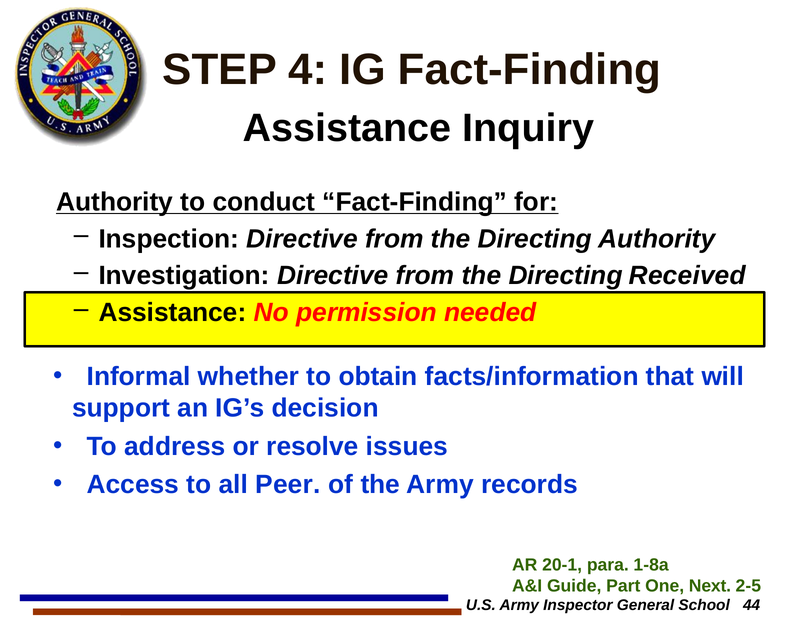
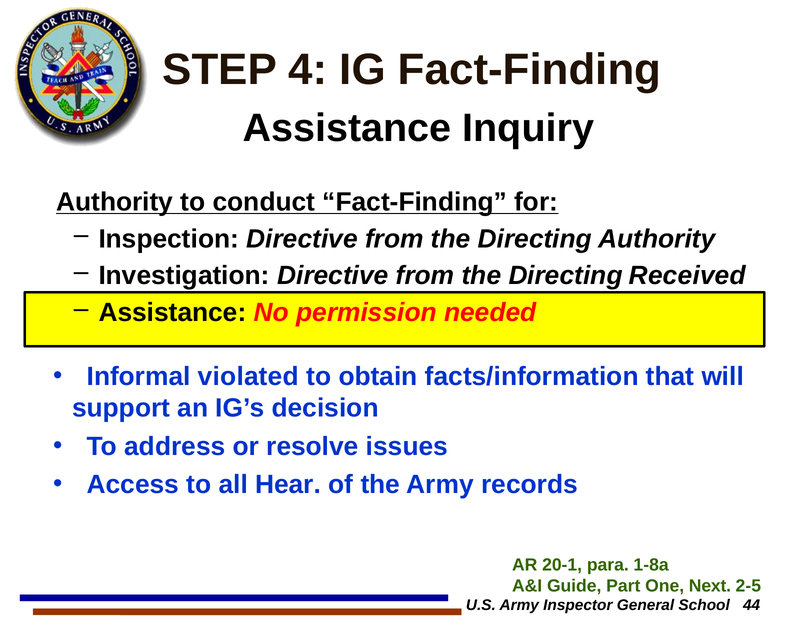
whether: whether -> violated
Peer: Peer -> Hear
